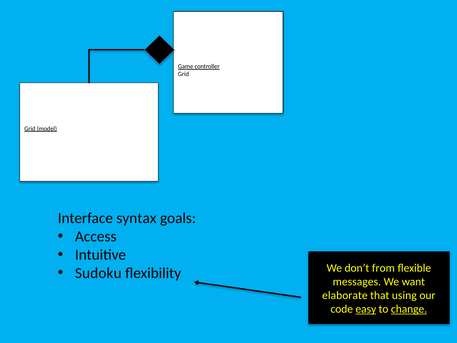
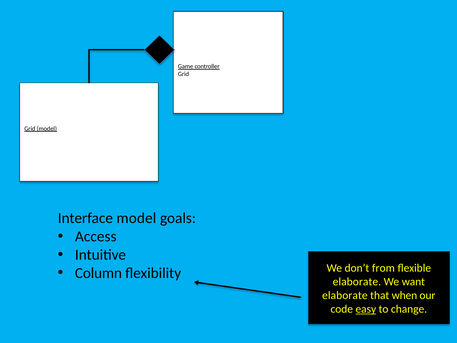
Interface syntax: syntax -> model
Sudoku: Sudoku -> Column
messages at (357, 281): messages -> elaborate
using: using -> when
change underline: present -> none
